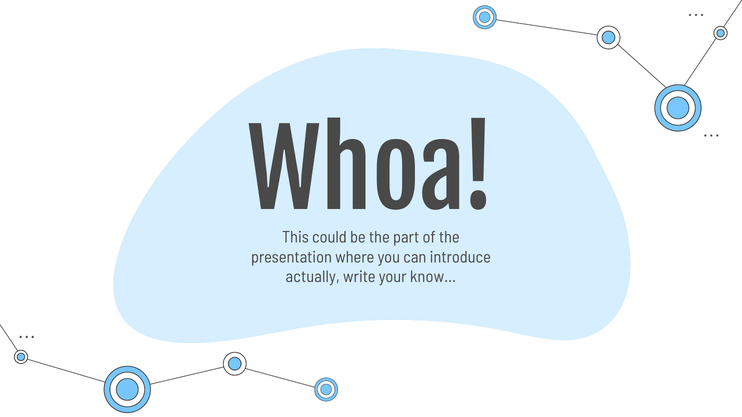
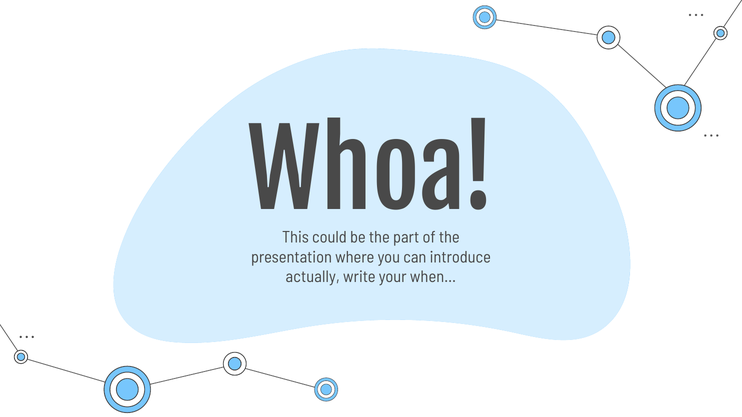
know…: know… -> when…
